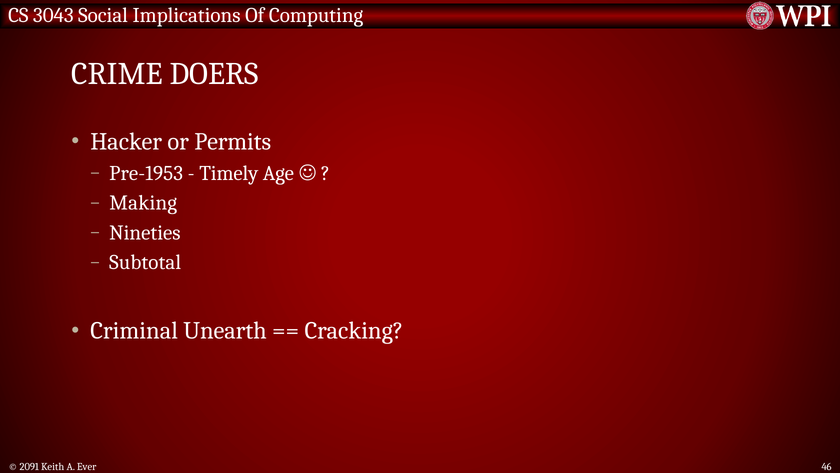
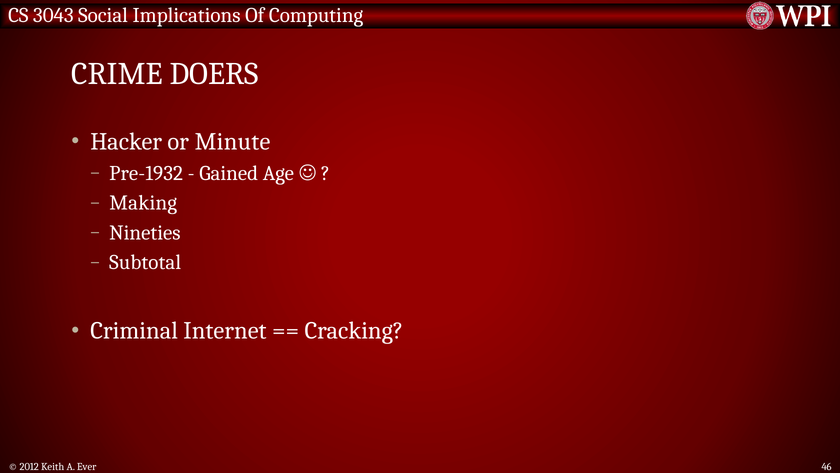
Permits: Permits -> Minute
Pre-1953: Pre-1953 -> Pre-1932
Timely: Timely -> Gained
Unearth: Unearth -> Internet
2091: 2091 -> 2012
